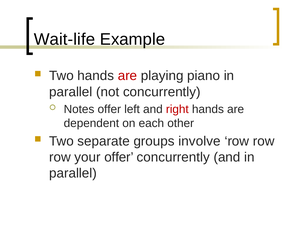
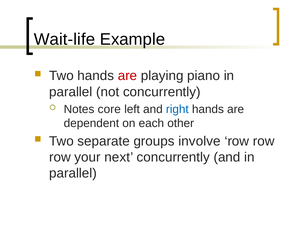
Notes offer: offer -> core
right colour: red -> blue
your offer: offer -> next
